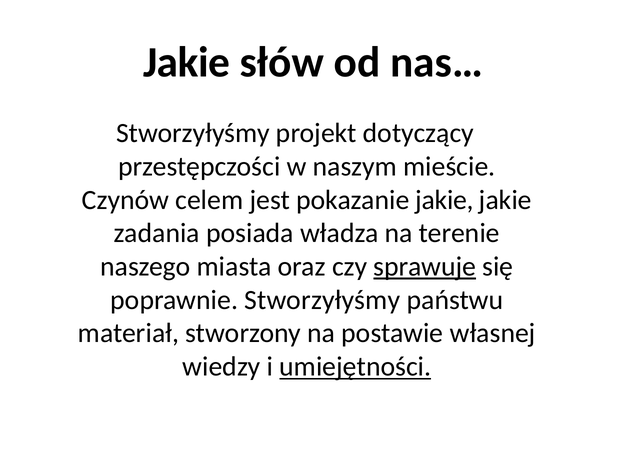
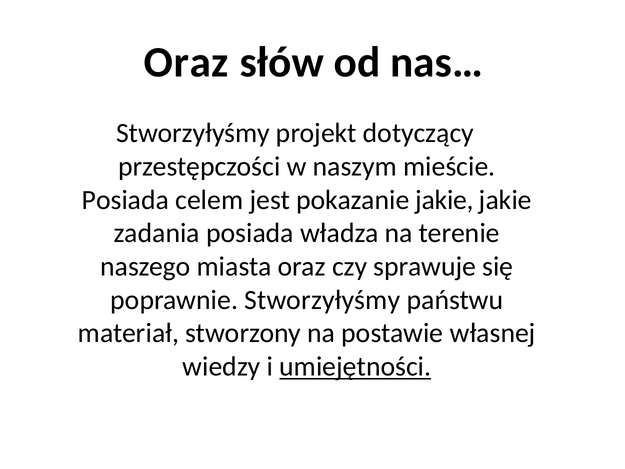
Jakie at (187, 62): Jakie -> Oraz
Czynów at (125, 200): Czynów -> Posiada
sprawuje underline: present -> none
